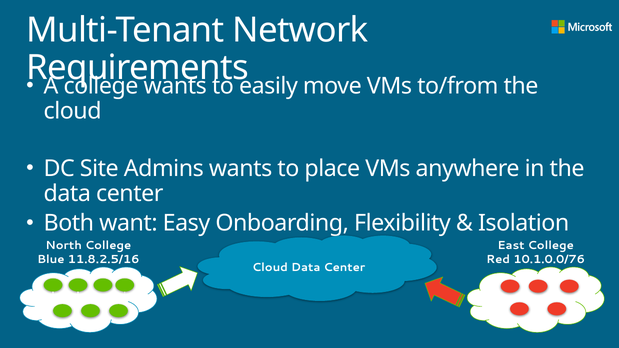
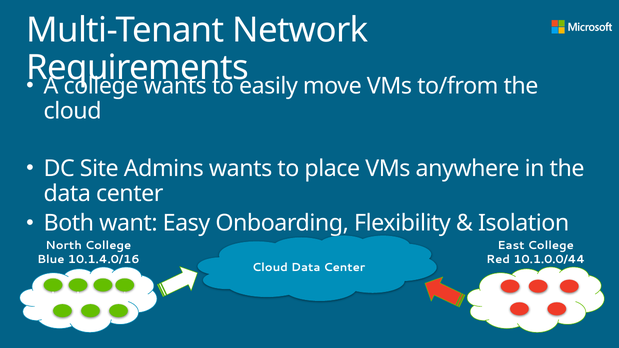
11.8.2.5/16: 11.8.2.5/16 -> 10.1.4.0/16
10.1.0.0/76: 10.1.0.0/76 -> 10.1.0.0/44
